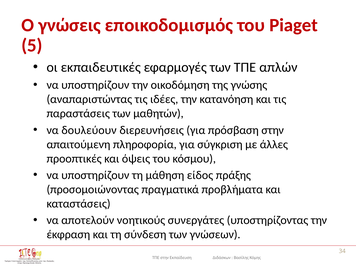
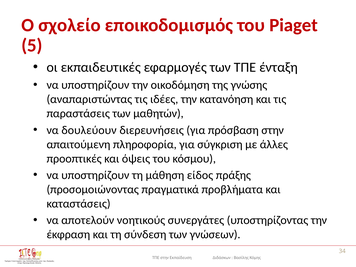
γνώσεις: γνώσεις -> σχολείο
απλών: απλών -> ένταξη
